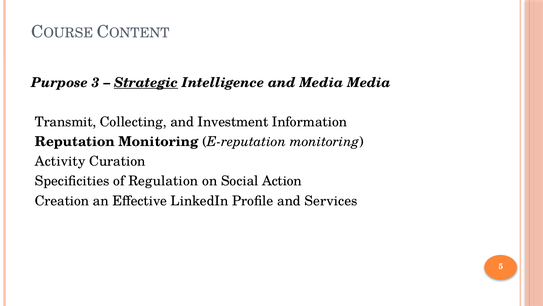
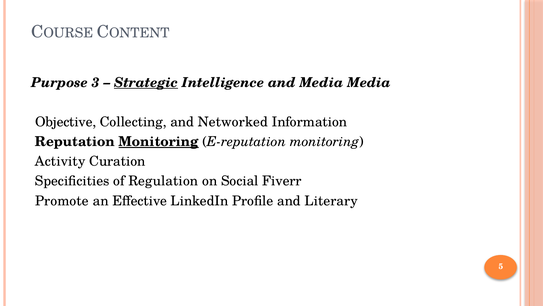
Transmit: Transmit -> Objective
Investment: Investment -> Networked
Monitoring at (159, 141) underline: none -> present
Action: Action -> Fiverr
Creation: Creation -> Promote
Services: Services -> Literary
